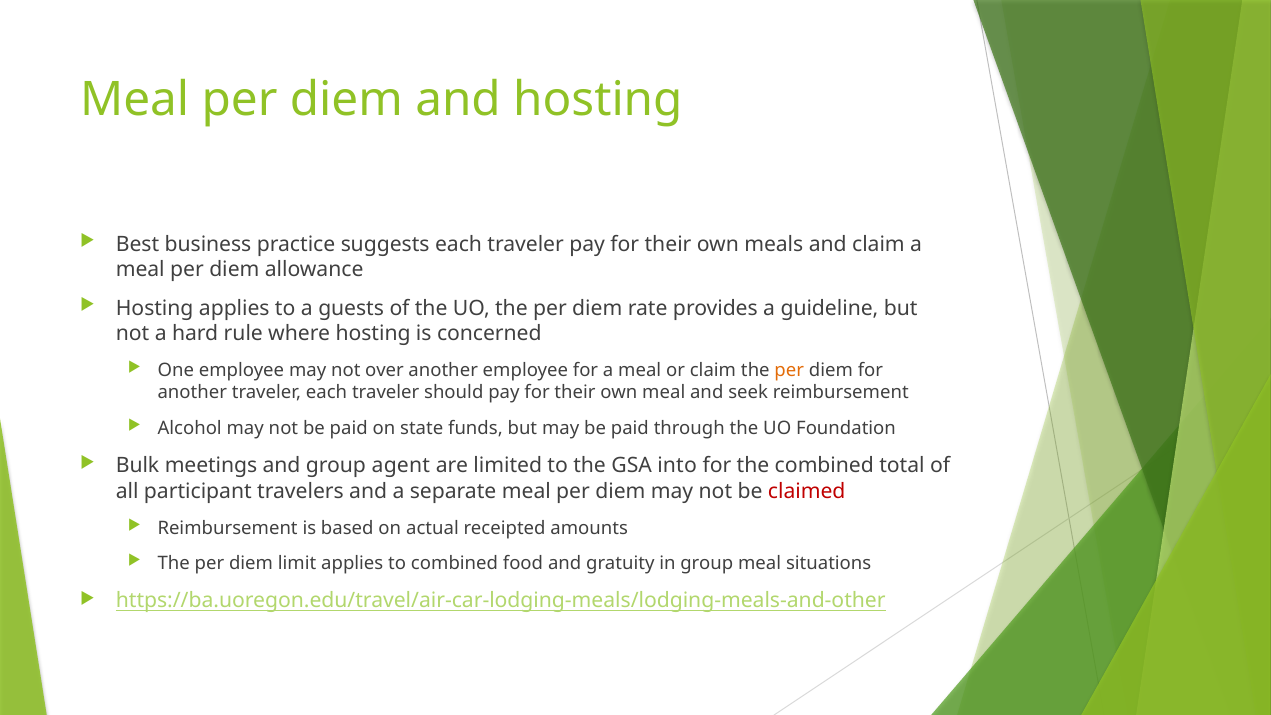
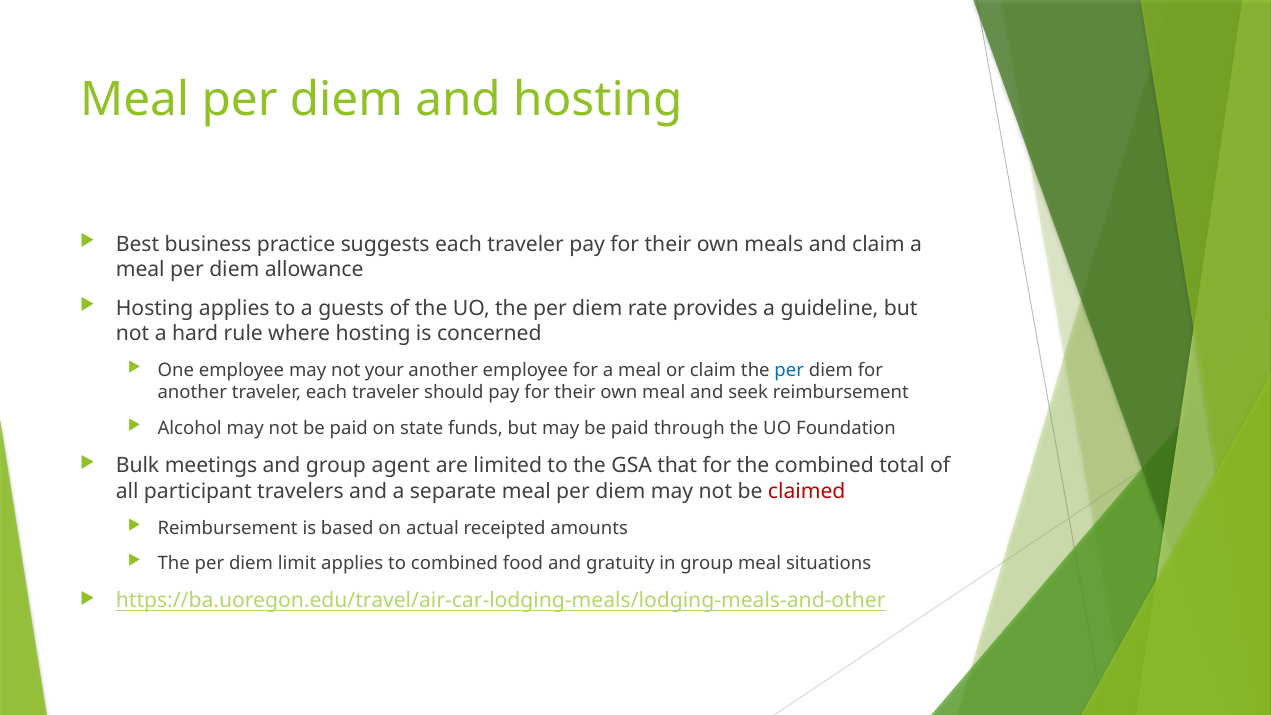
over: over -> your
per at (789, 371) colour: orange -> blue
into: into -> that
